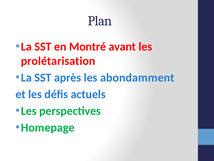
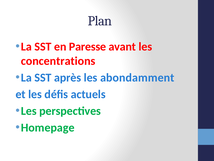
Montré: Montré -> Paresse
prolétarisation: prolétarisation -> concentrations
